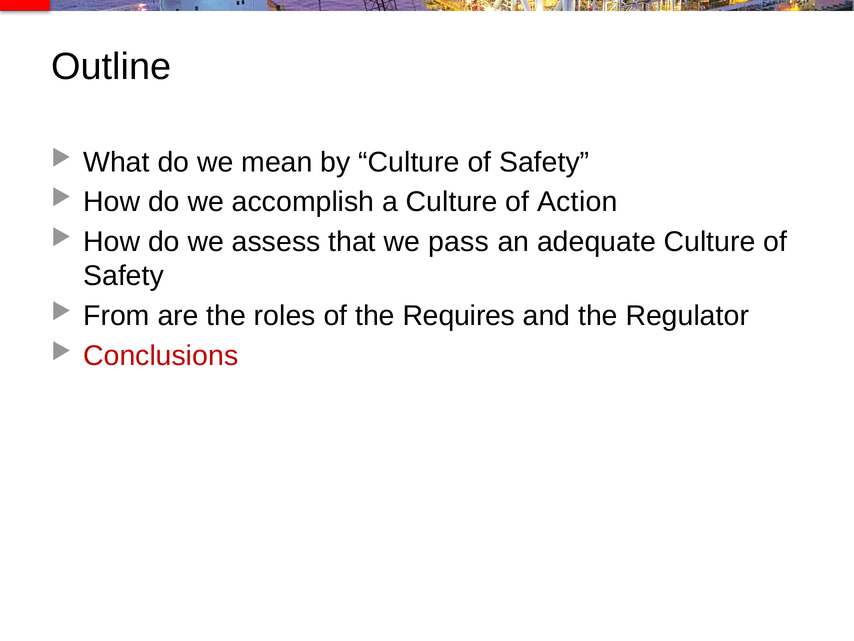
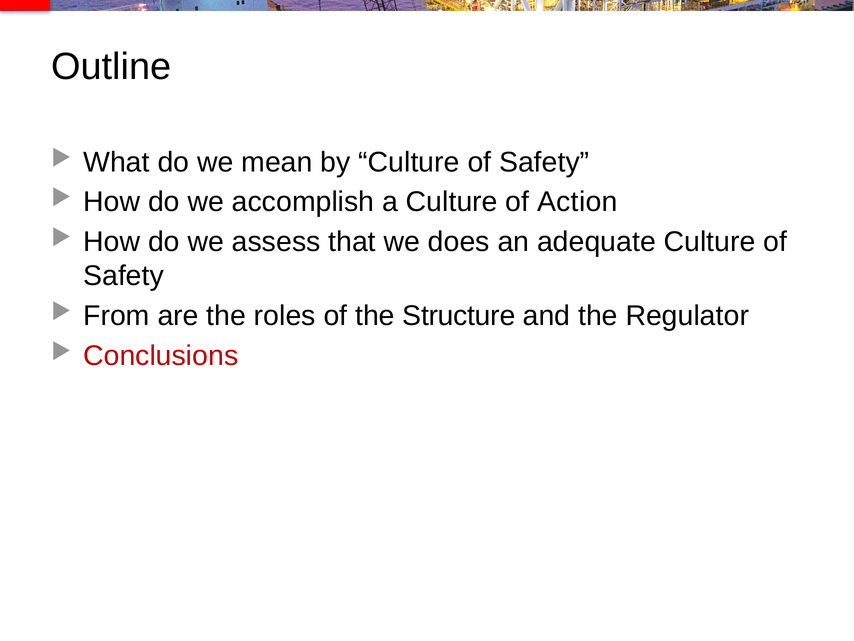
pass: pass -> does
Requires: Requires -> Structure
